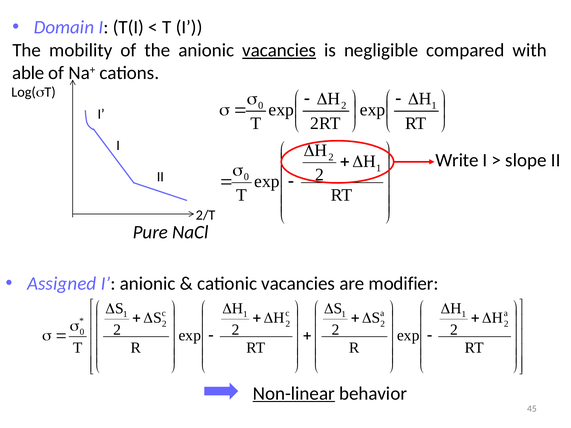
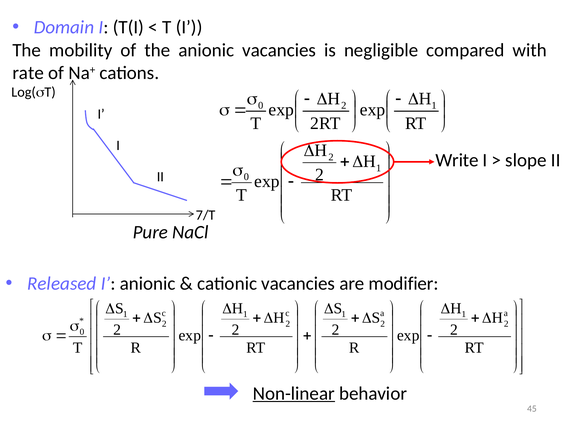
vacancies at (279, 50) underline: present -> none
able: able -> rate
2/T: 2/T -> 7/T
Assigned: Assigned -> Released
